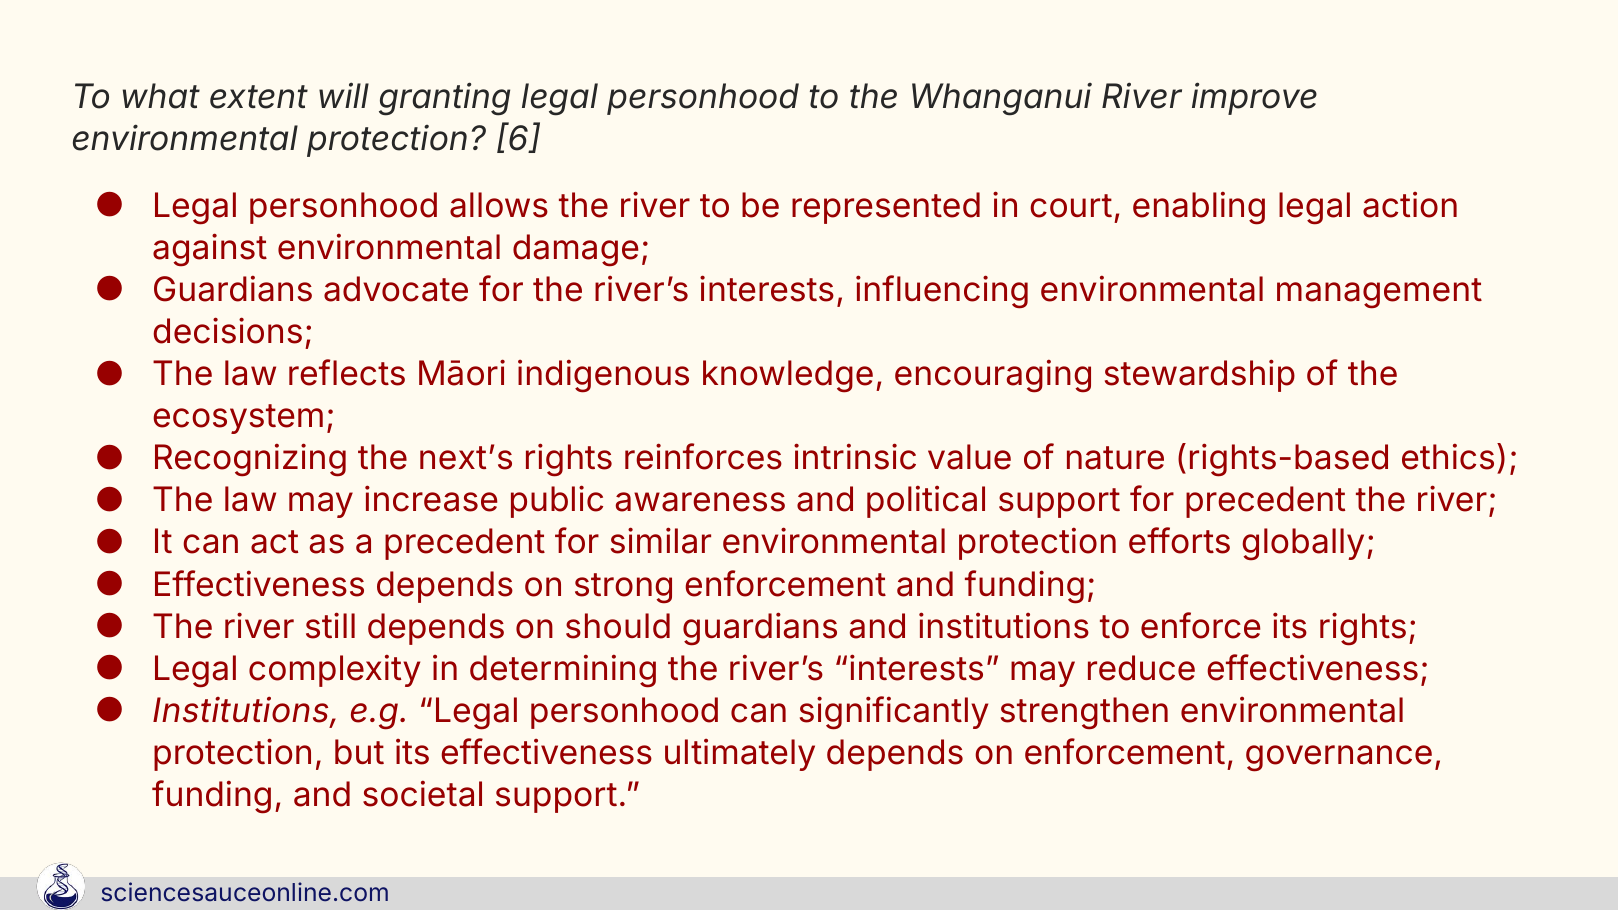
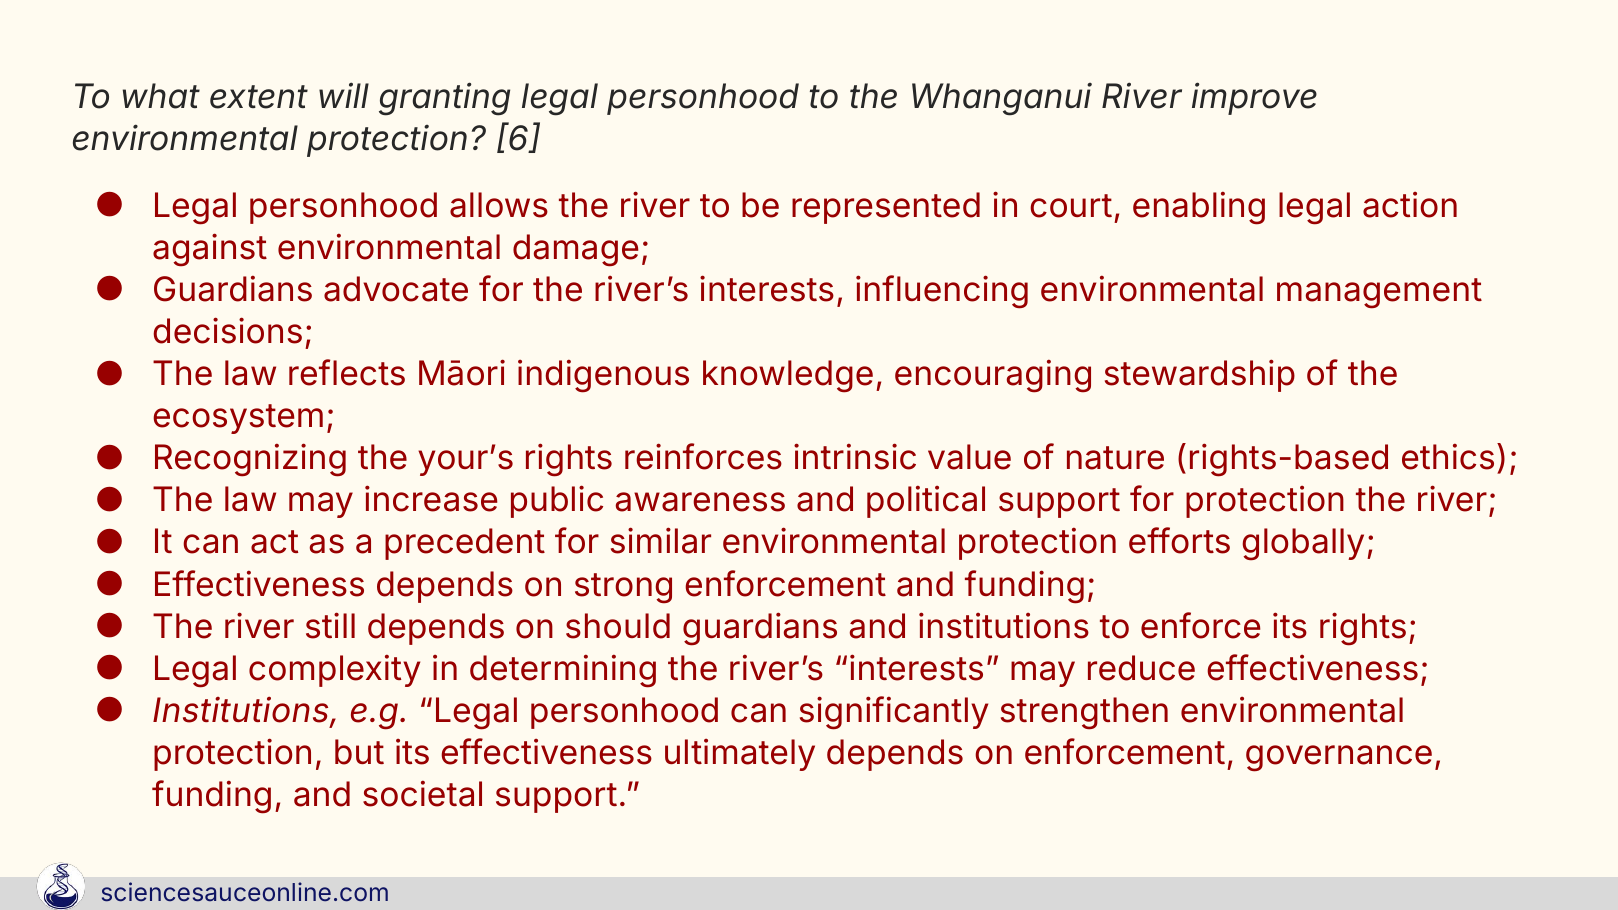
next’s: next’s -> your’s
for precedent: precedent -> protection
